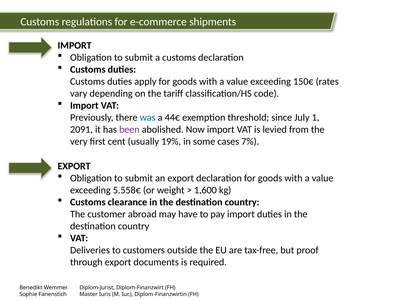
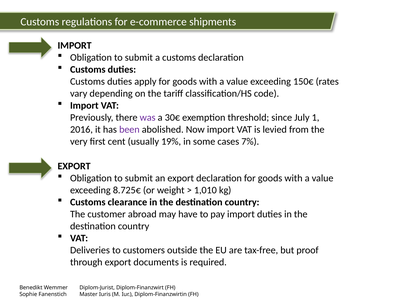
was colour: blue -> purple
44€: 44€ -> 30€
2091: 2091 -> 2016
5.558€: 5.558€ -> 8.725€
1,600: 1,600 -> 1,010
